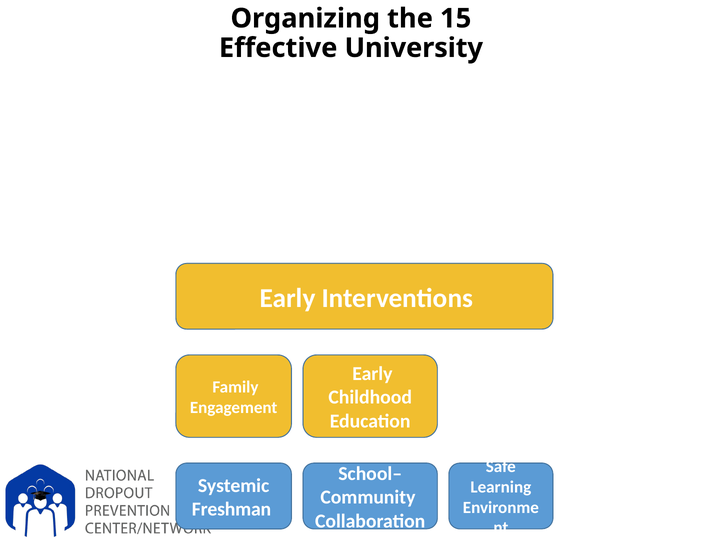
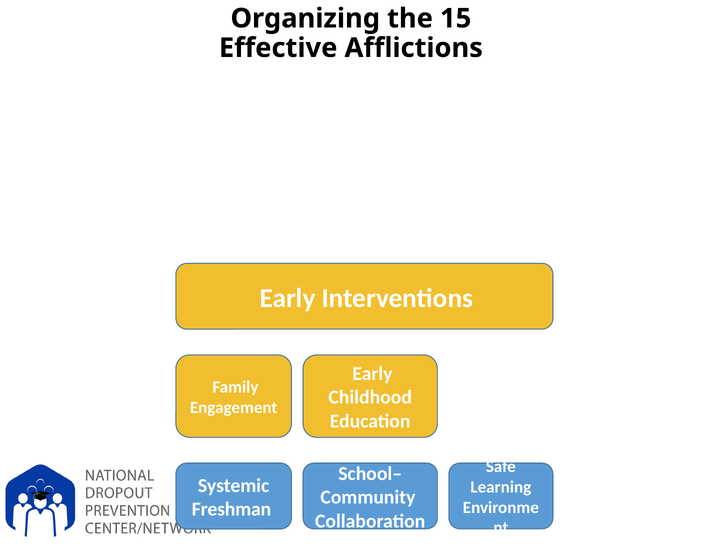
University: University -> Afflictions
